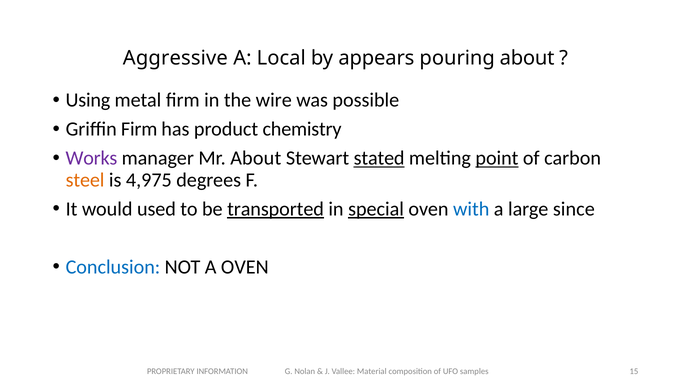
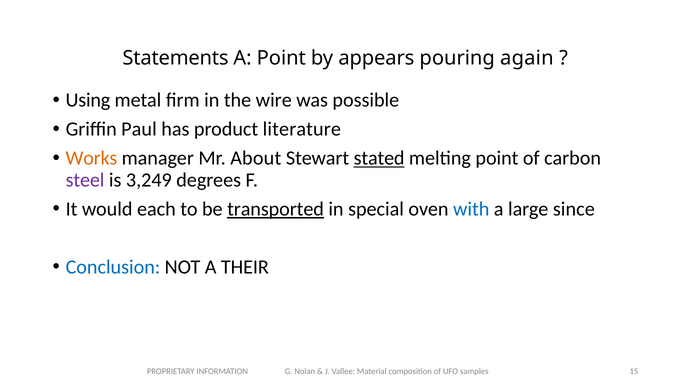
Aggressive: Aggressive -> Statements
A Local: Local -> Point
pouring about: about -> again
Griffin Firm: Firm -> Paul
chemistry: chemistry -> literature
Works colour: purple -> orange
point at (497, 158) underline: present -> none
steel colour: orange -> purple
4,975: 4,975 -> 3,249
used: used -> each
special underline: present -> none
A OVEN: OVEN -> THEIR
